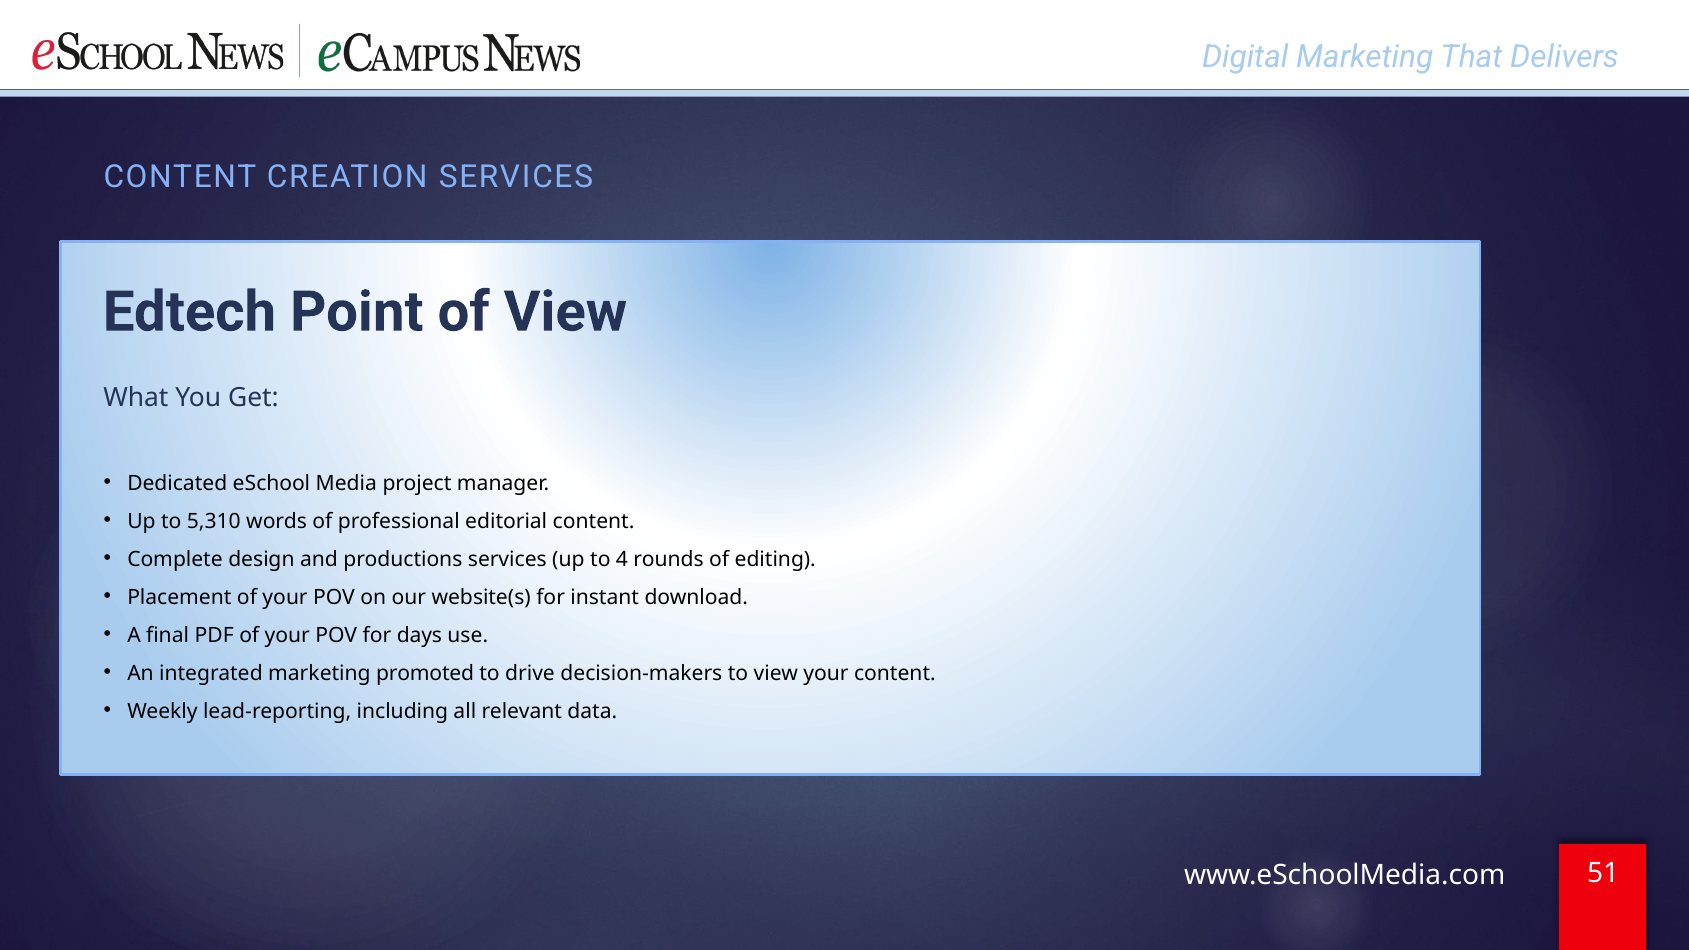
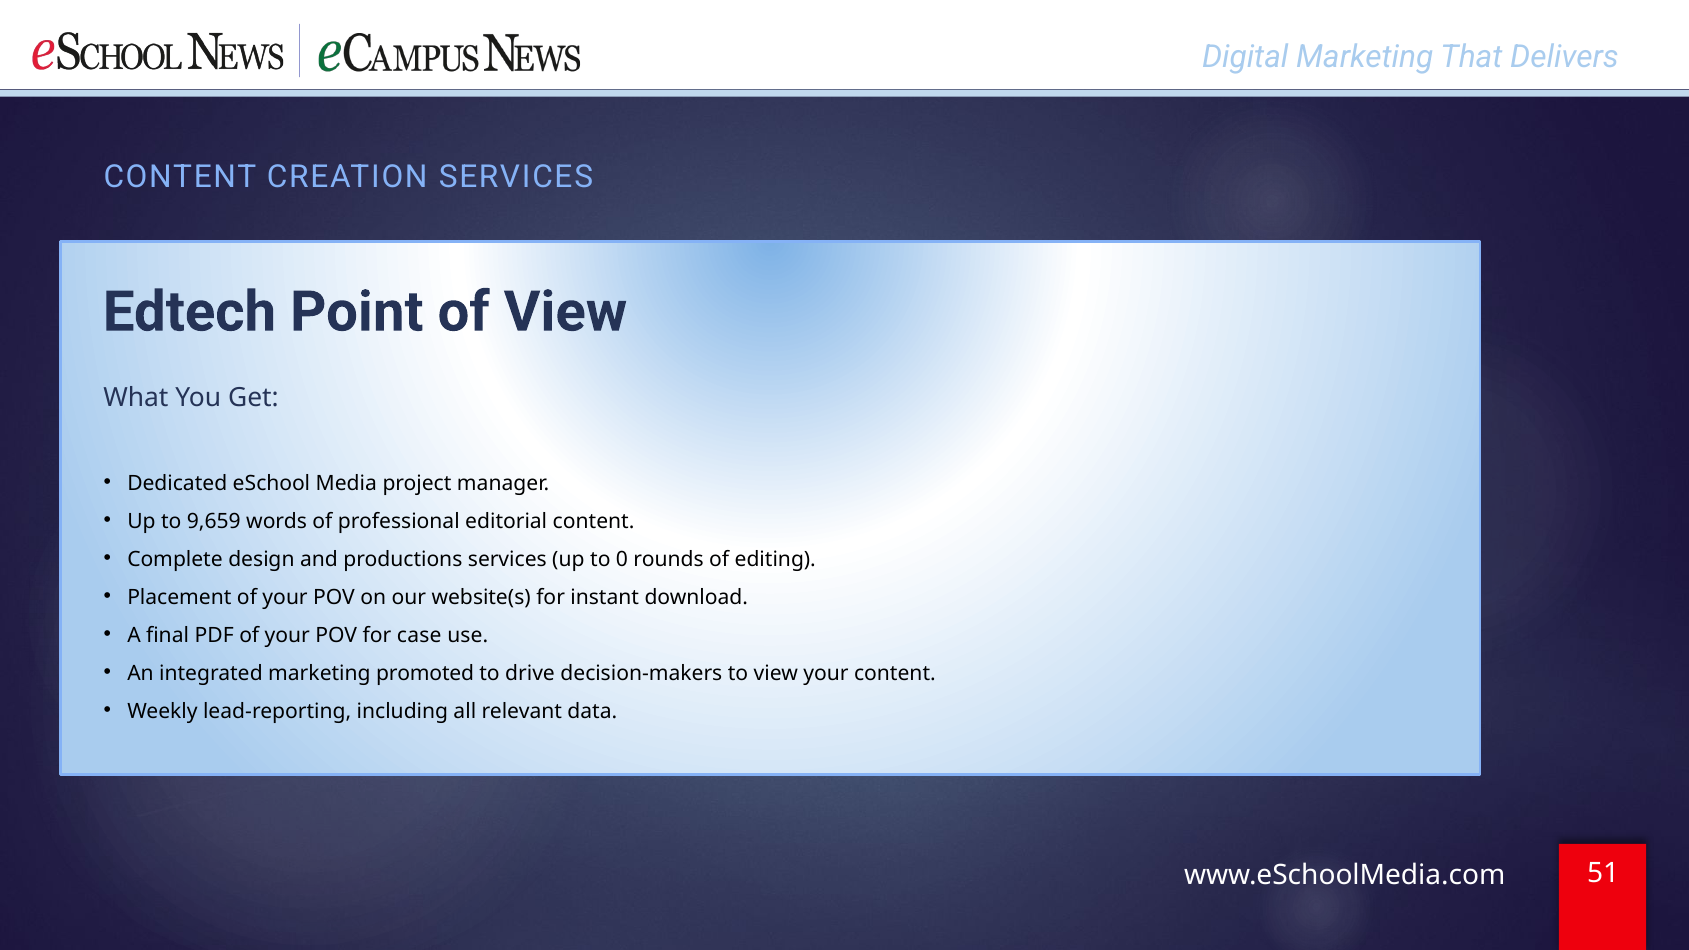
5,310: 5,310 -> 9,659
4: 4 -> 0
days: days -> case
